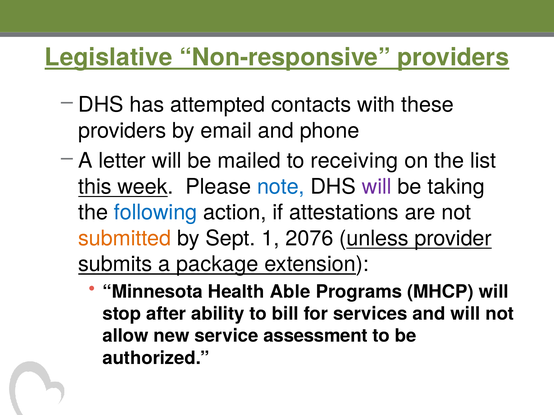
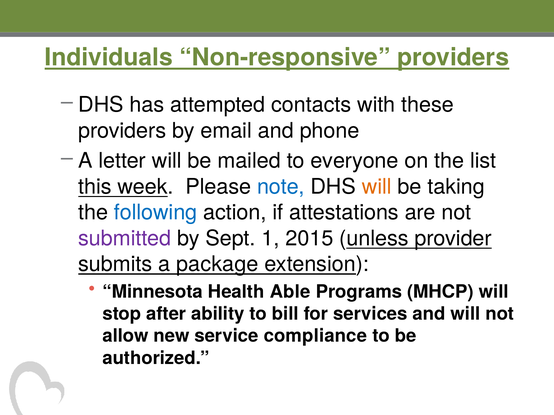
Legislative: Legislative -> Individuals
receiving: receiving -> everyone
will at (377, 187) colour: purple -> orange
submitted colour: orange -> purple
2076: 2076 -> 2015
assessment: assessment -> compliance
